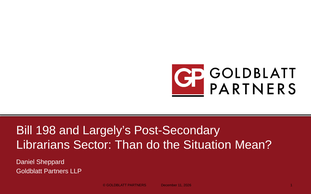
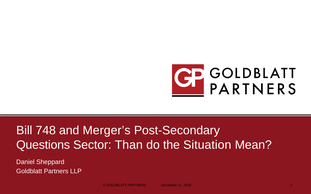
198: 198 -> 748
Largely’s: Largely’s -> Merger’s
Librarians: Librarians -> Questions
